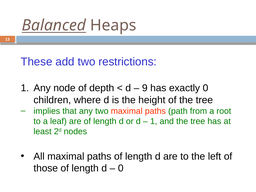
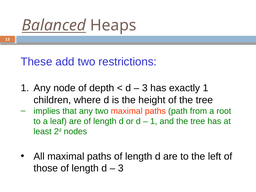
9 at (145, 88): 9 -> 3
exactly 0: 0 -> 1
0 at (121, 168): 0 -> 3
